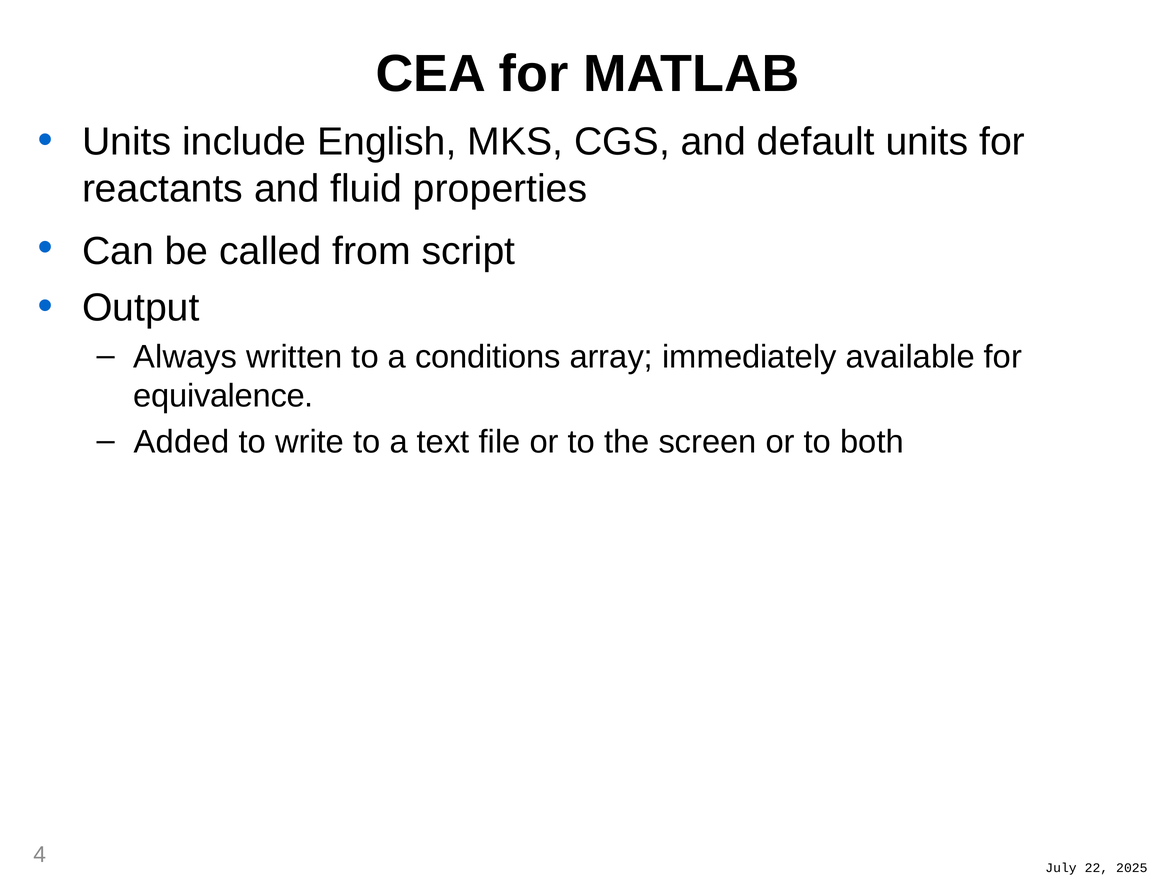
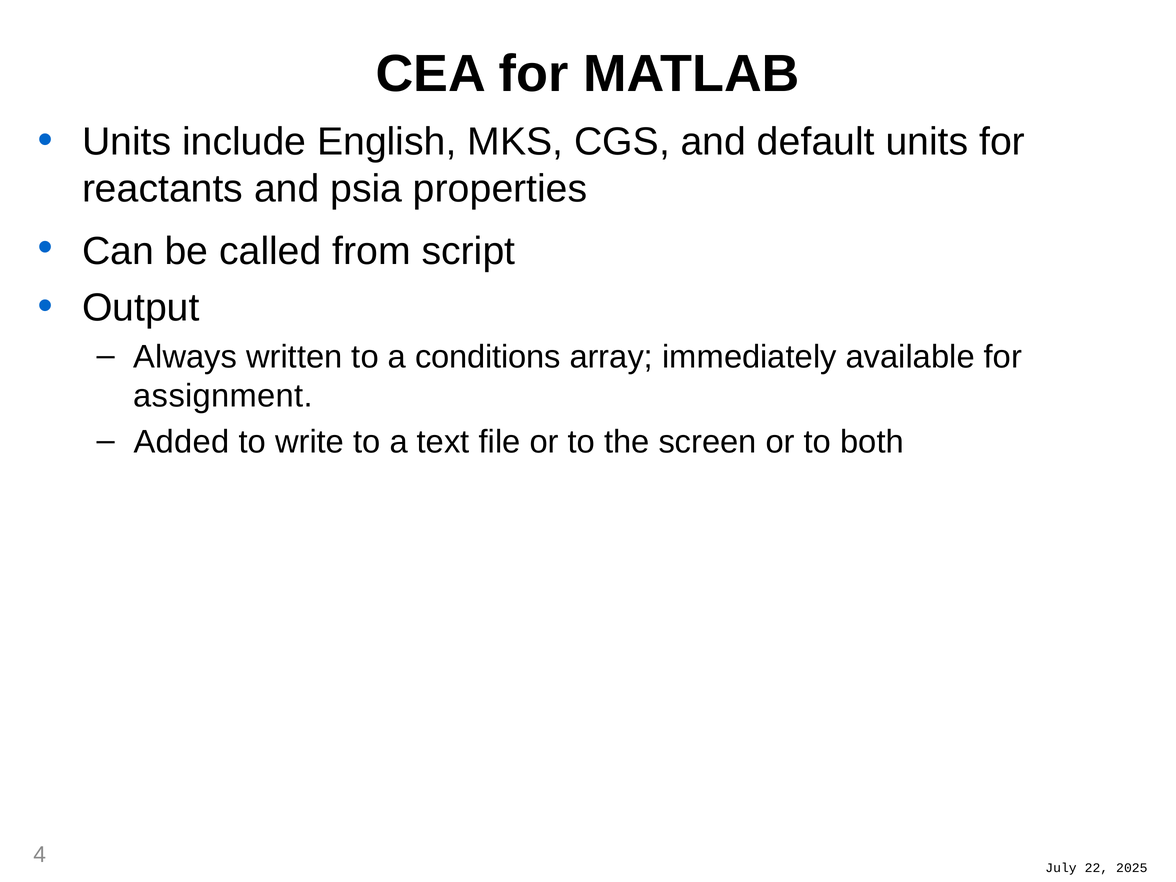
fluid: fluid -> psia
equivalence: equivalence -> assignment
